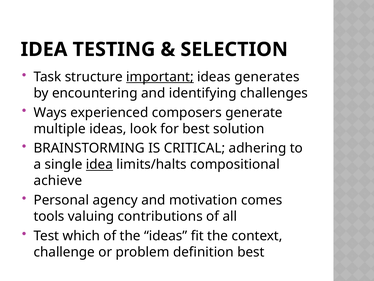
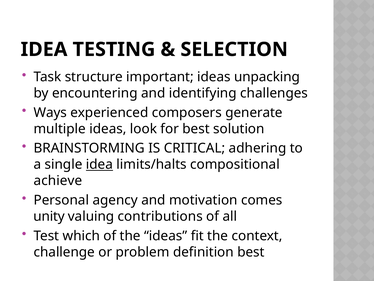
important underline: present -> none
generates: generates -> unpacking
tools: tools -> unity
